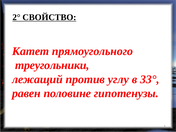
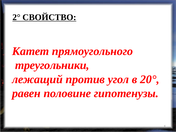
углу: углу -> угол
33°: 33° -> 20°
